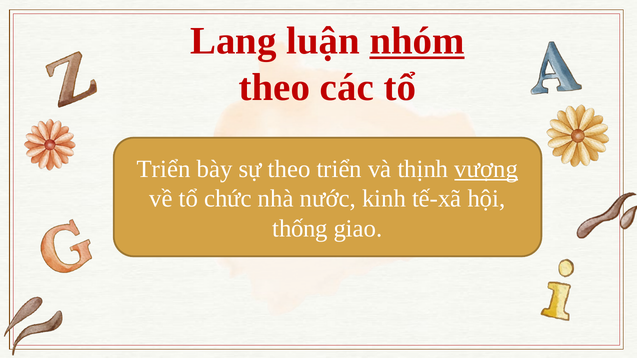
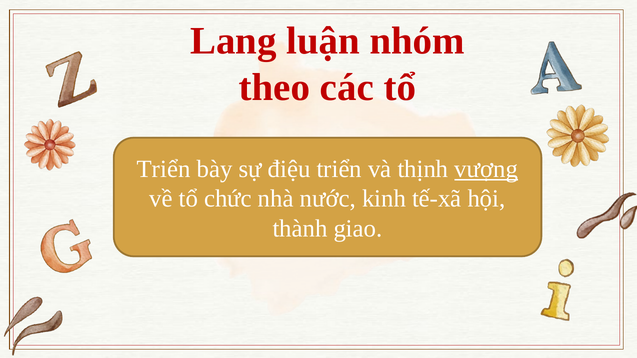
nhóm underline: present -> none
sự theo: theo -> điệu
thống: thống -> thành
